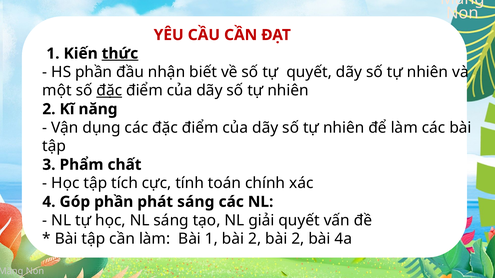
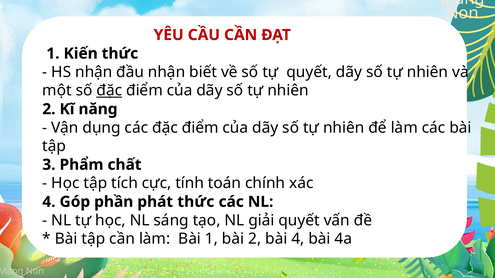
thức at (120, 54) underline: present -> none
HS phần: phần -> nhận
phát sáng: sáng -> thức
2 bài 2: 2 -> 4
